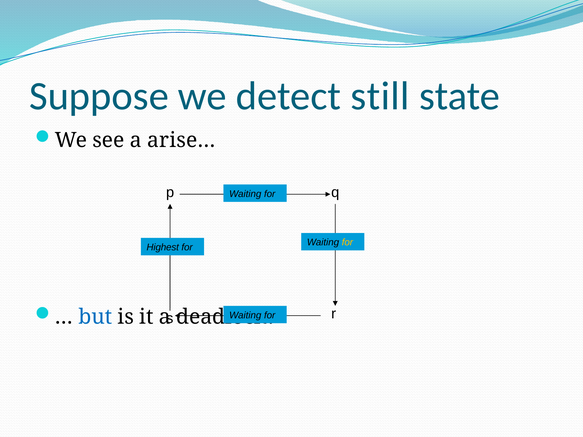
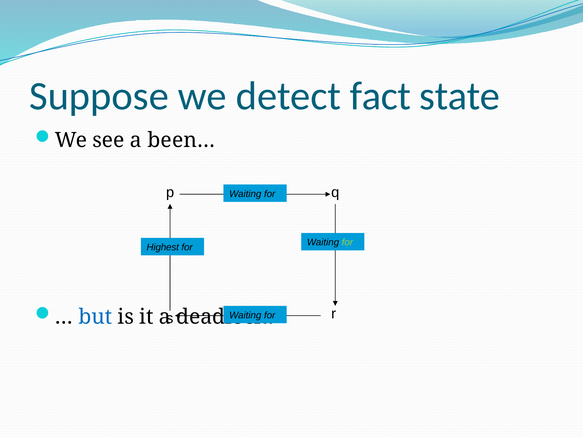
still: still -> fact
arise…: arise… -> been…
for at (347, 243) colour: yellow -> light green
